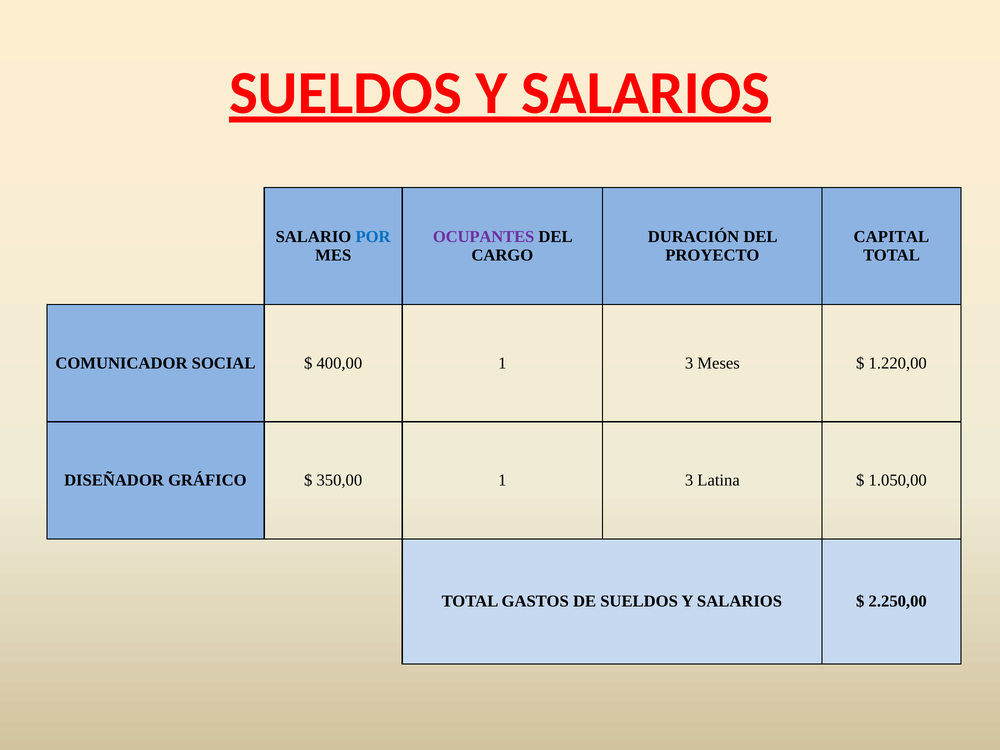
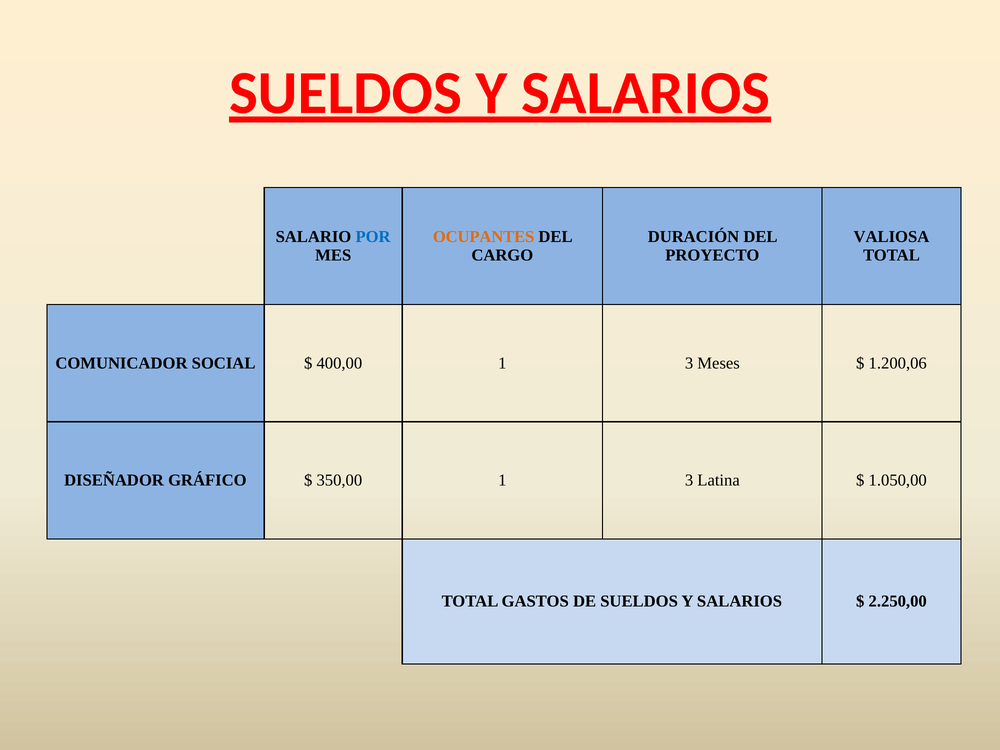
OCUPANTES colour: purple -> orange
CAPITAL: CAPITAL -> VALIOSA
1.220,00: 1.220,00 -> 1.200,06
